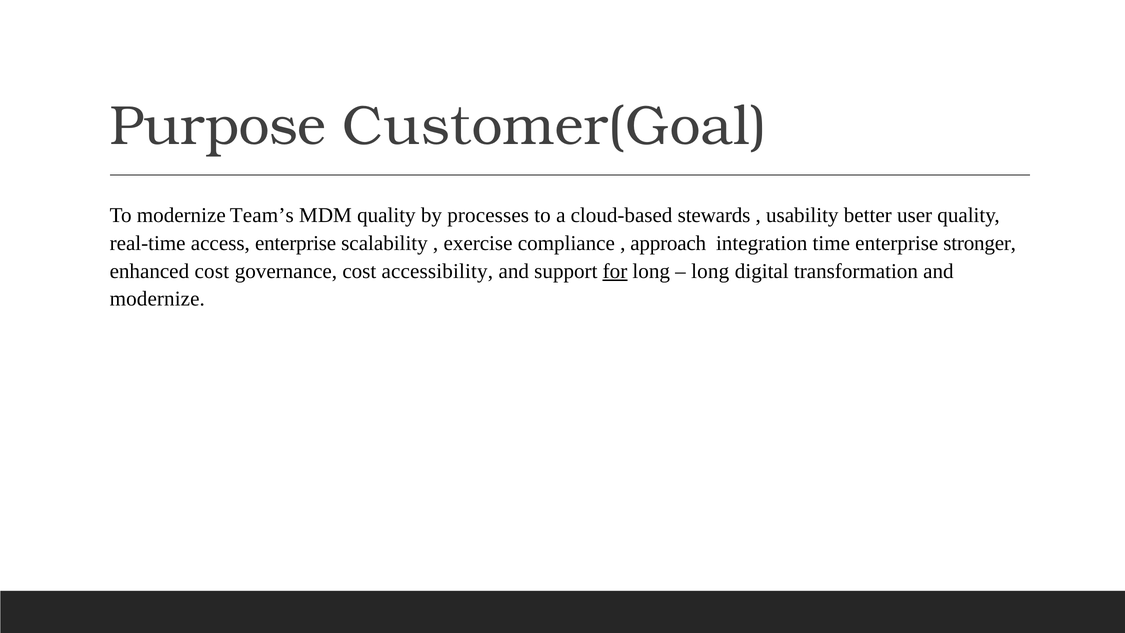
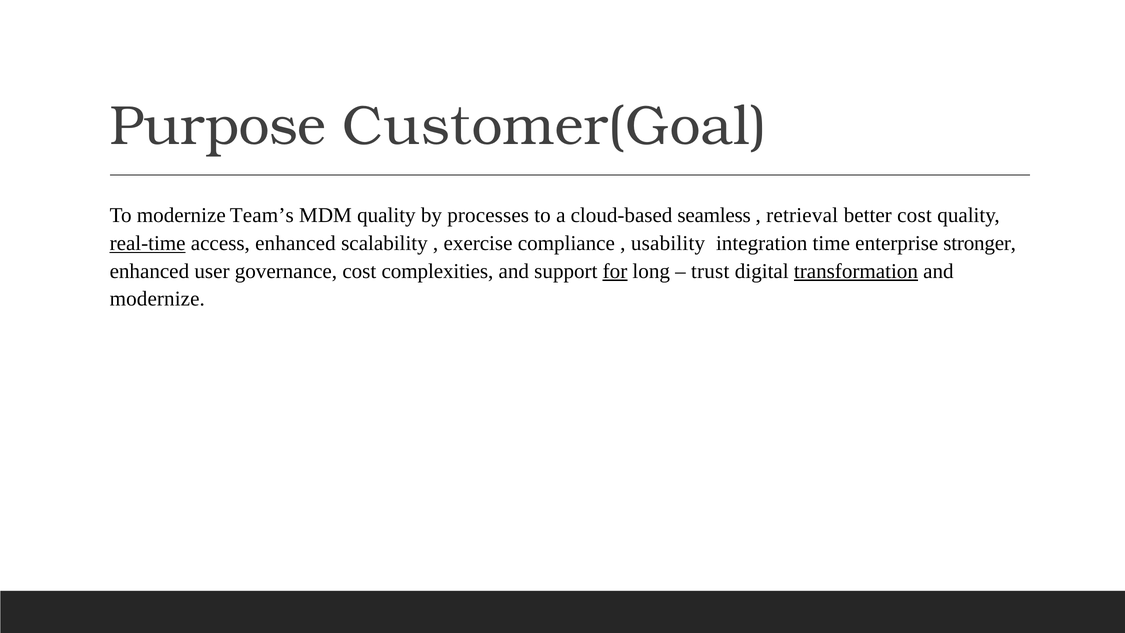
stewards: stewards -> seamless
usability: usability -> retrieval
better user: user -> cost
real-time underline: none -> present
access enterprise: enterprise -> enhanced
approach: approach -> usability
enhanced cost: cost -> user
accessibility: accessibility -> complexities
long at (710, 271): long -> trust
transformation underline: none -> present
